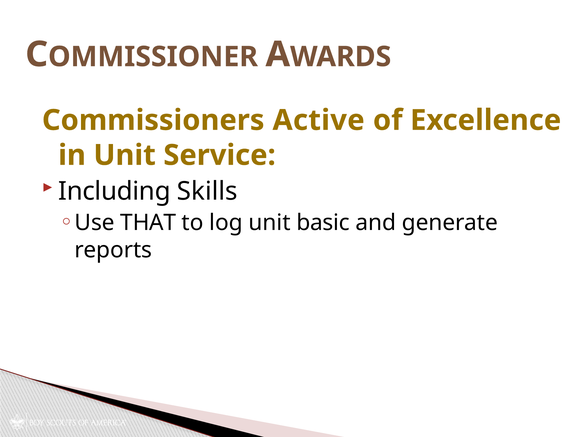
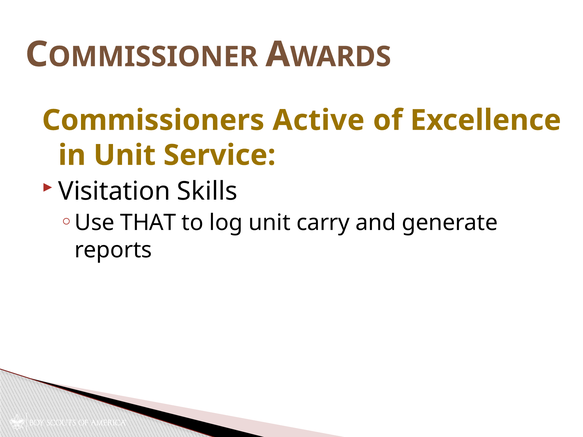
Including: Including -> Visitation
basic: basic -> carry
